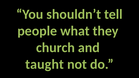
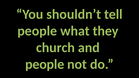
taught at (45, 64): taught -> people
